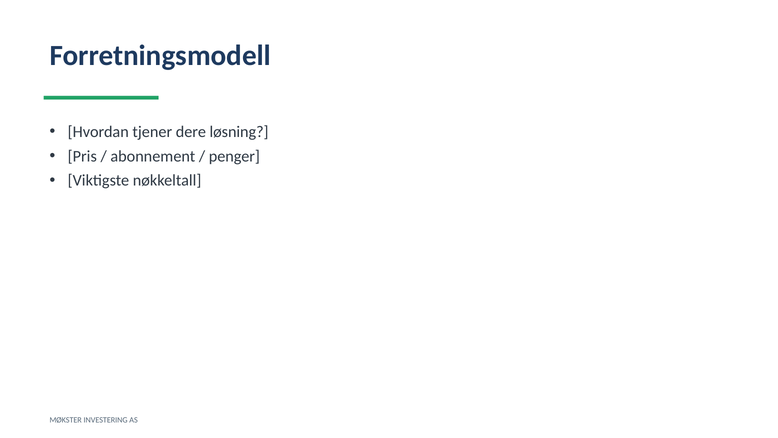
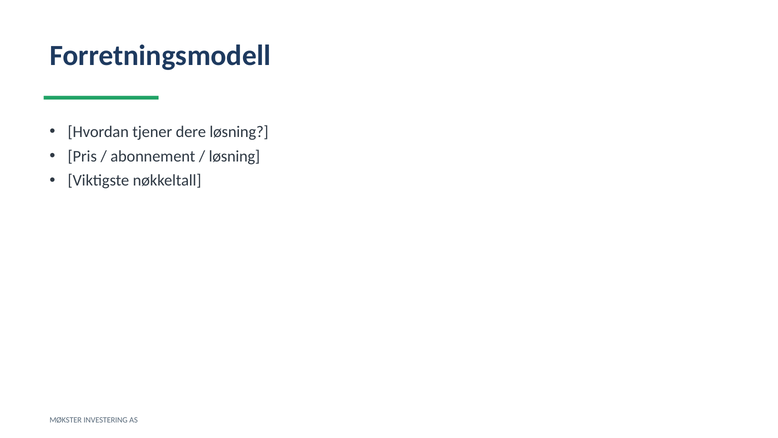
penger at (234, 156): penger -> løsning
